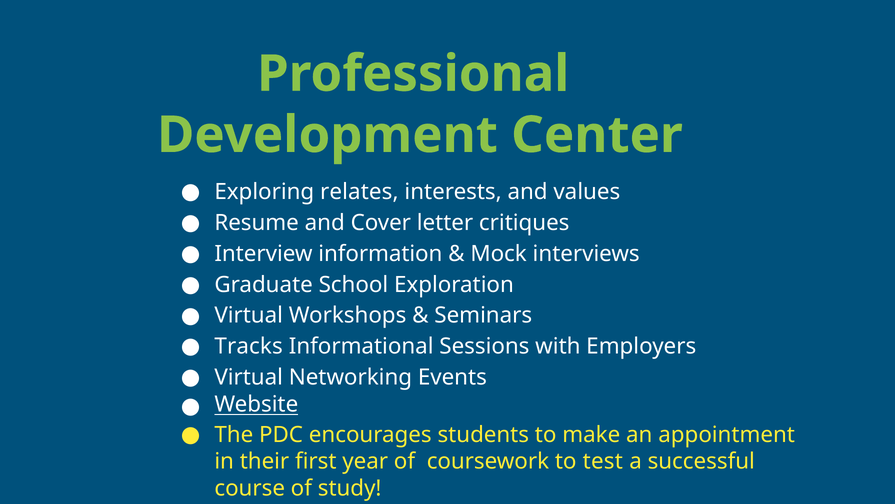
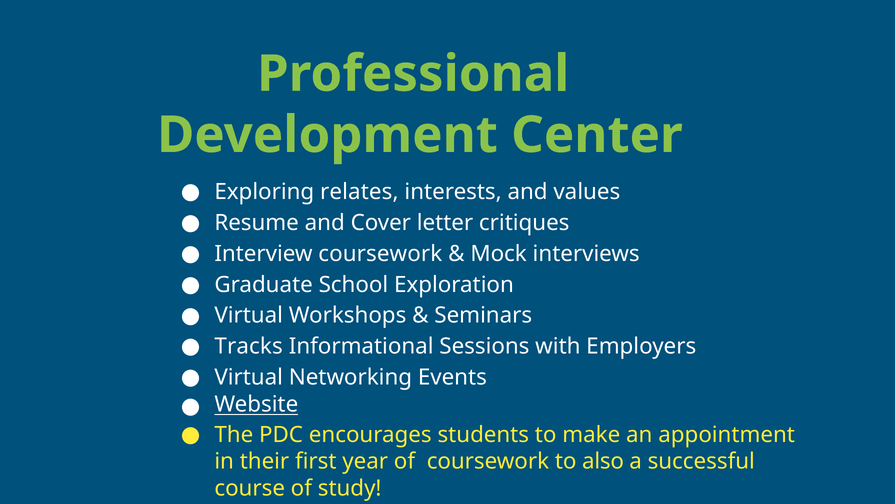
Interview information: information -> coursework
test: test -> also
